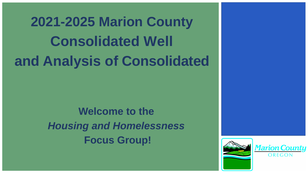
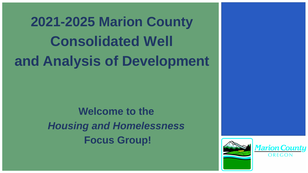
of Consolidated: Consolidated -> Development
